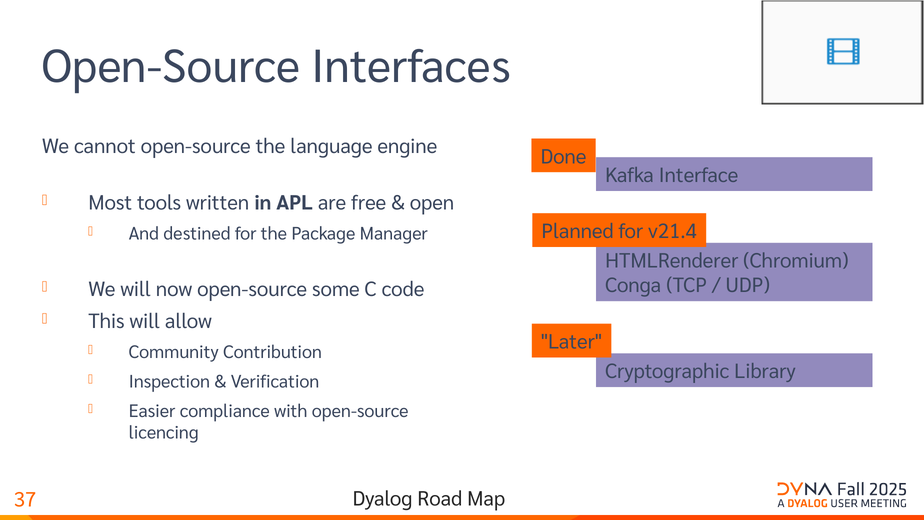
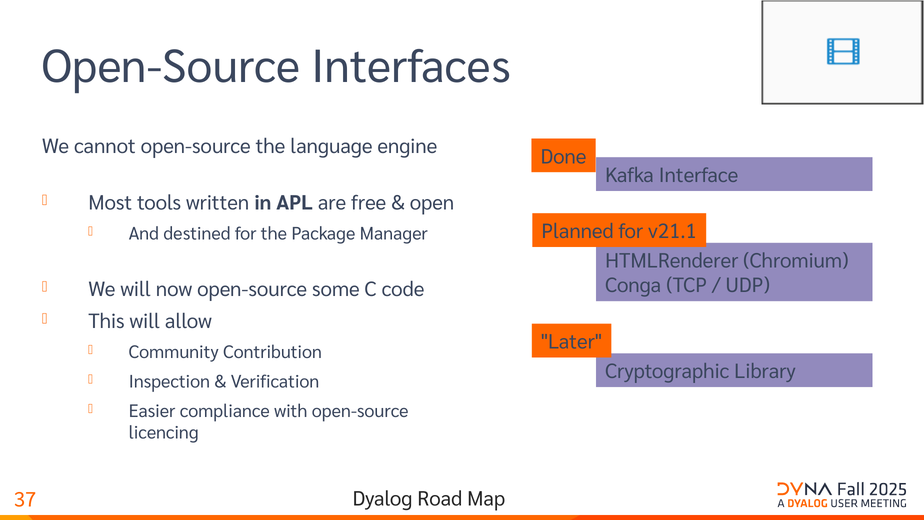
v21.4: v21.4 -> v21.1
